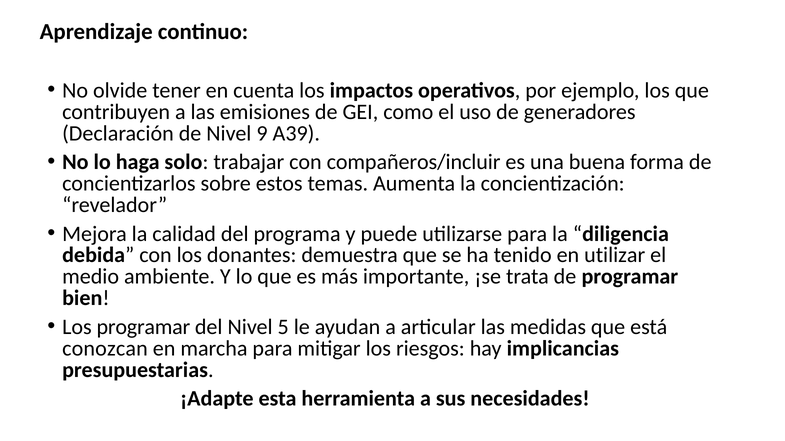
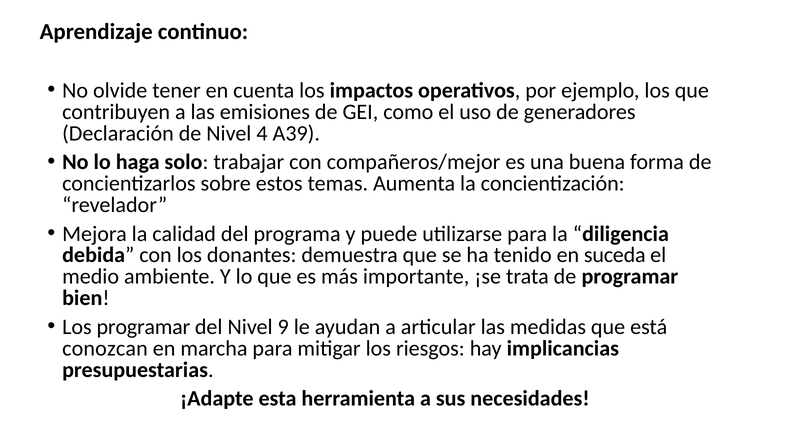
9: 9 -> 4
compañeros/incluir: compañeros/incluir -> compañeros/mejor
utilizar: utilizar -> suceda
5: 5 -> 9
